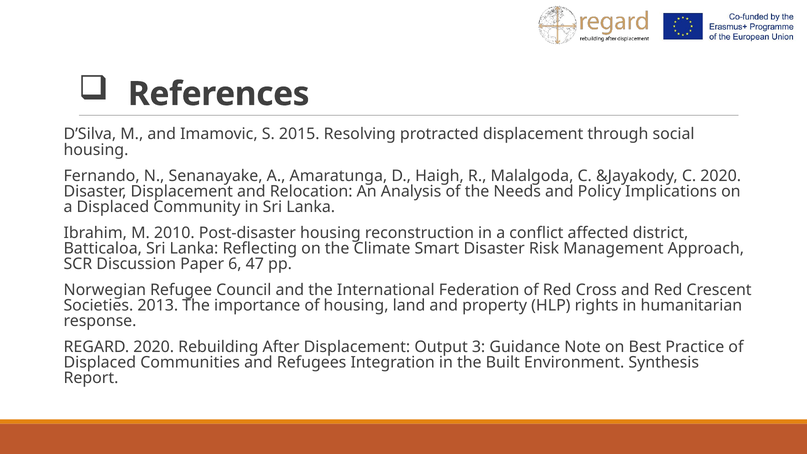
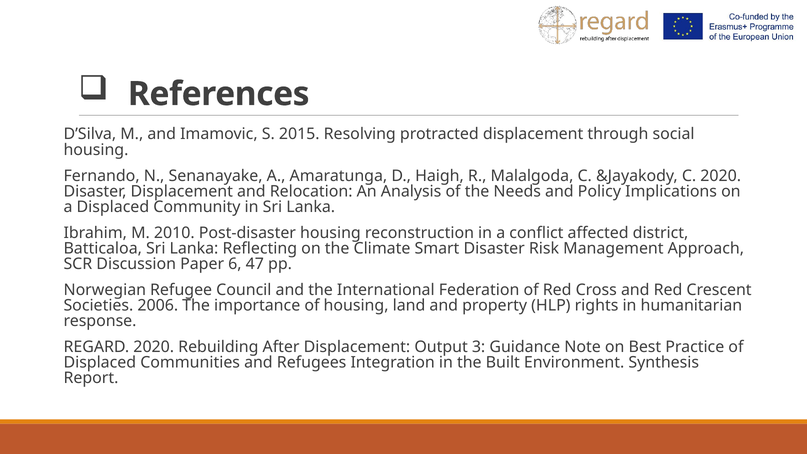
2013: 2013 -> 2006
